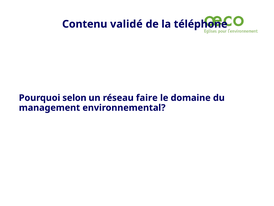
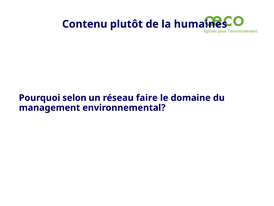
validé: validé -> plutôt
téléphone: téléphone -> humaines
